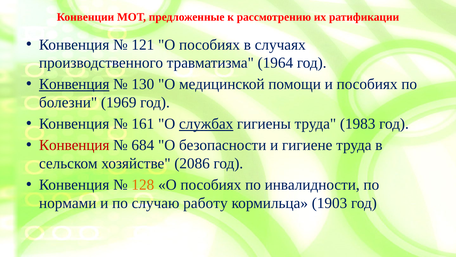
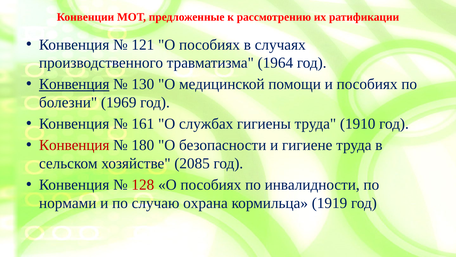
службах underline: present -> none
1983: 1983 -> 1910
684: 684 -> 180
2086: 2086 -> 2085
128 colour: orange -> red
работу: работу -> охрана
1903: 1903 -> 1919
